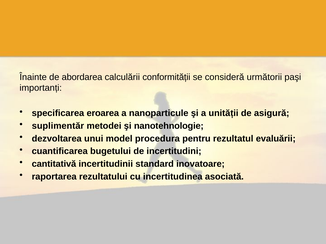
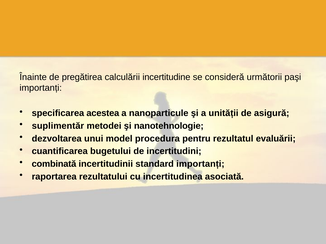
abordarea: abordarea -> pregătirea
conformității: conformității -> incertitudine
eroarea: eroarea -> acestea
cantitativă: cantitativă -> combinată
standard inovatoare: inovatoare -> importanți
